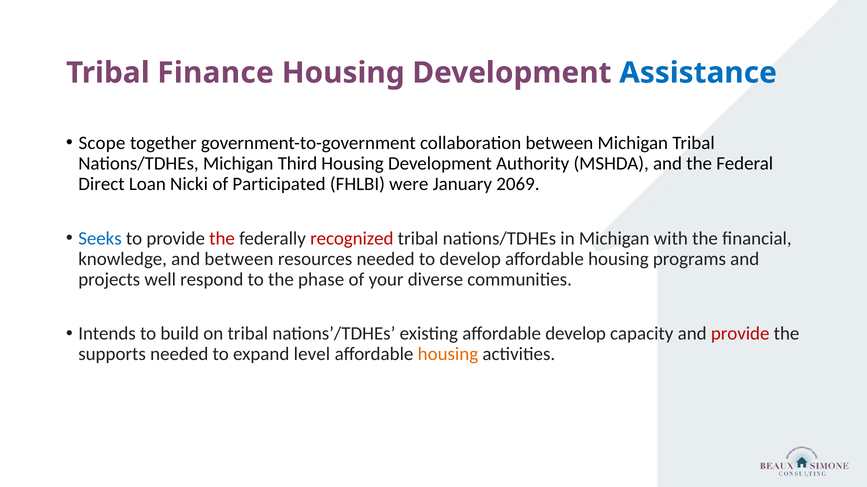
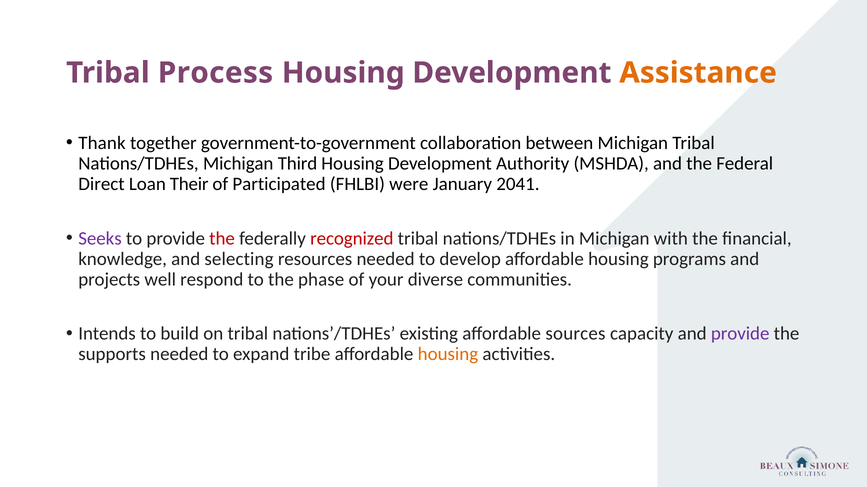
Finance: Finance -> Process
Assistance colour: blue -> orange
Scope: Scope -> Thank
Nicki: Nicki -> Their
2069: 2069 -> 2041
Seeks colour: blue -> purple
and between: between -> selecting
affordable develop: develop -> sources
provide at (740, 334) colour: red -> purple
level: level -> tribe
